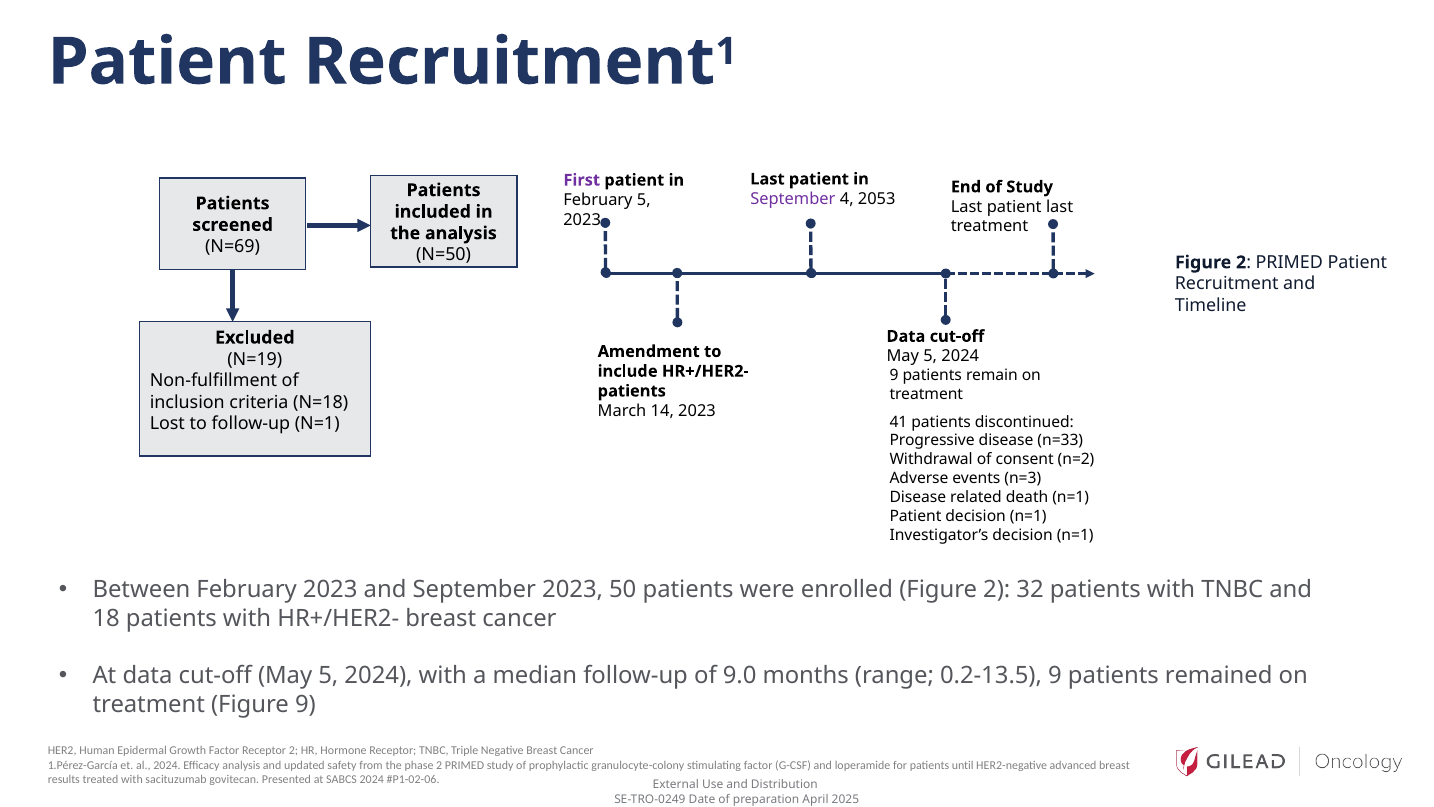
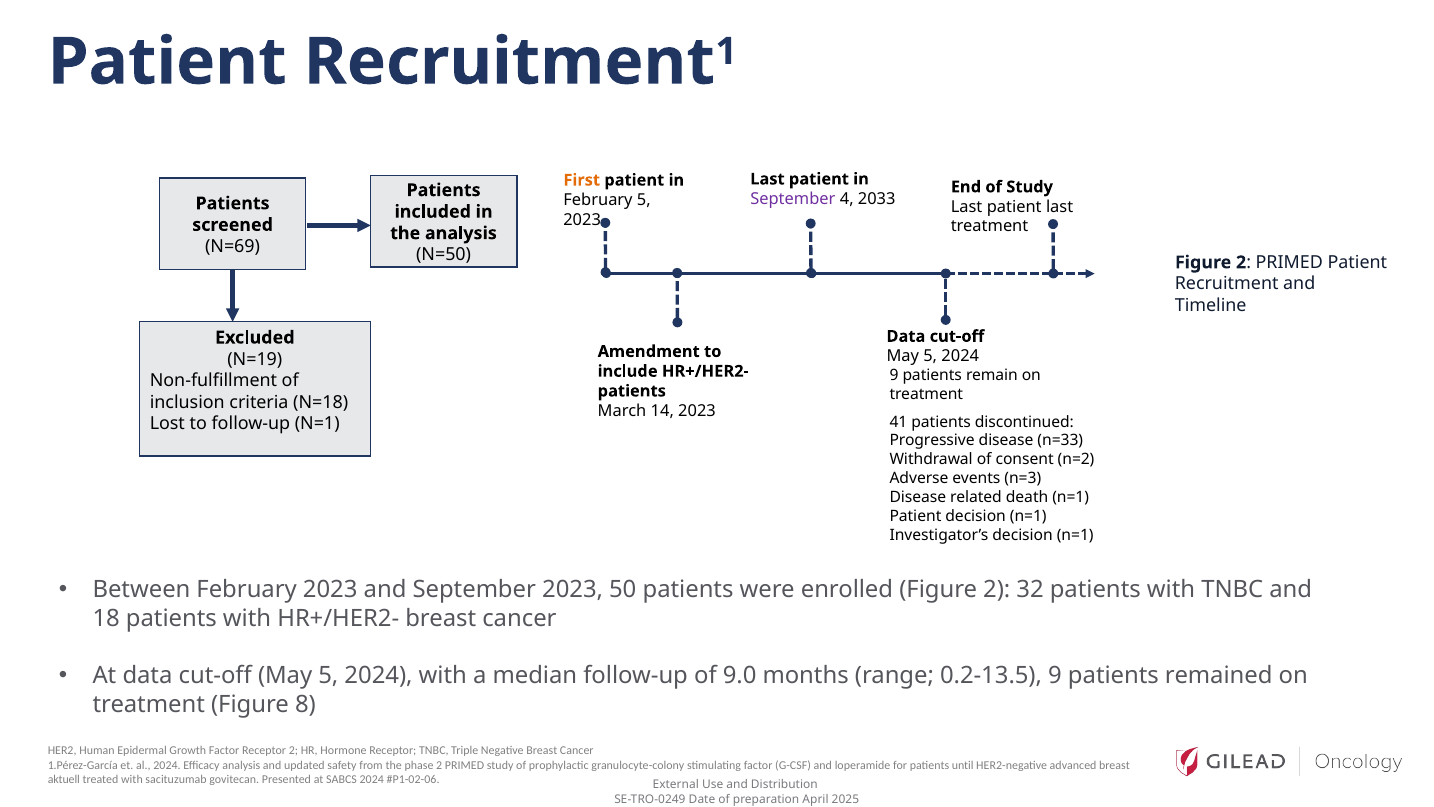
First colour: purple -> orange
2053: 2053 -> 2033
Figure 9: 9 -> 8
results: results -> aktuell
